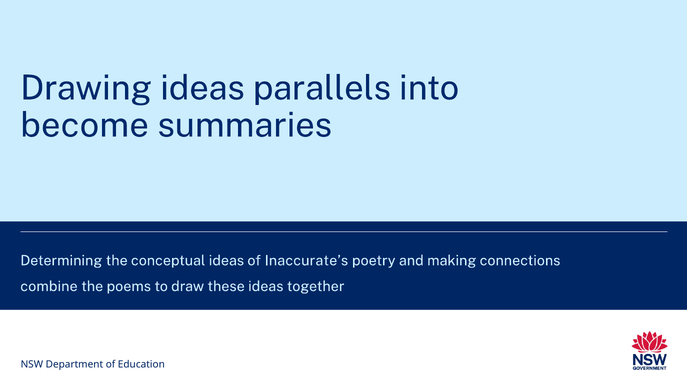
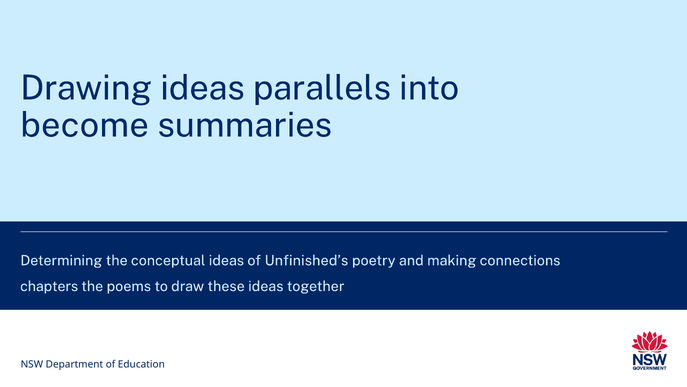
Inaccurate’s: Inaccurate’s -> Unfinished’s
combine: combine -> chapters
